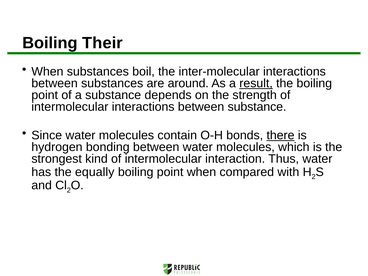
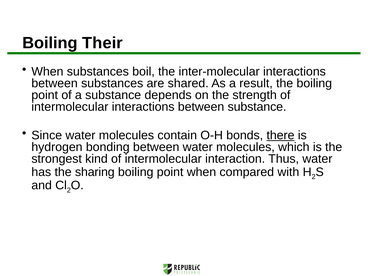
around: around -> shared
result underline: present -> none
equally: equally -> sharing
